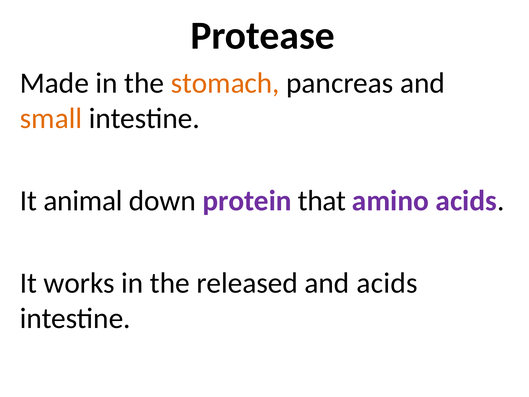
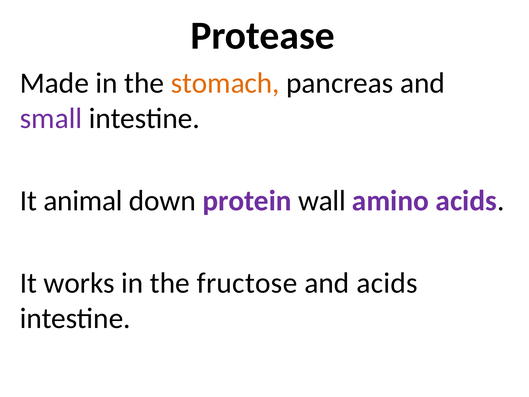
small colour: orange -> purple
that: that -> wall
released: released -> fructose
